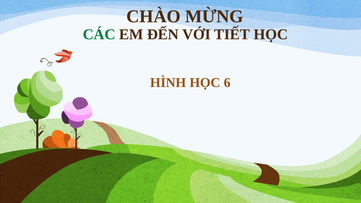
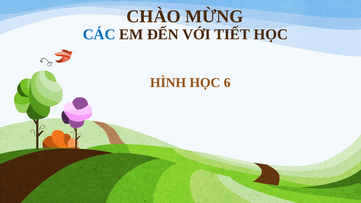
CÁC colour: green -> blue
